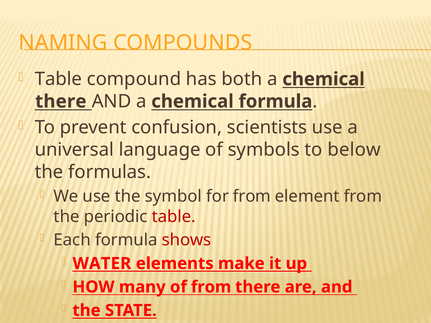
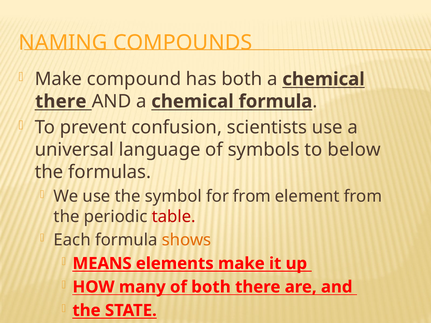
Table at (58, 79): Table -> Make
shows colour: red -> orange
WATER: WATER -> MEANS
of from: from -> both
